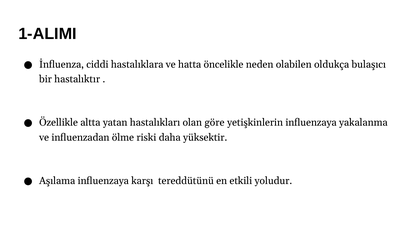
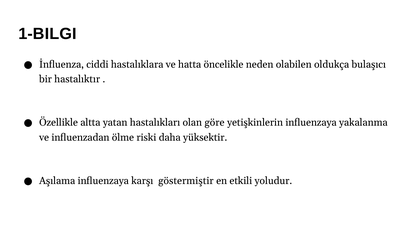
1-ALIMI: 1-ALIMI -> 1-BILGI
tereddütünü: tereddütünü -> göstermiştir
